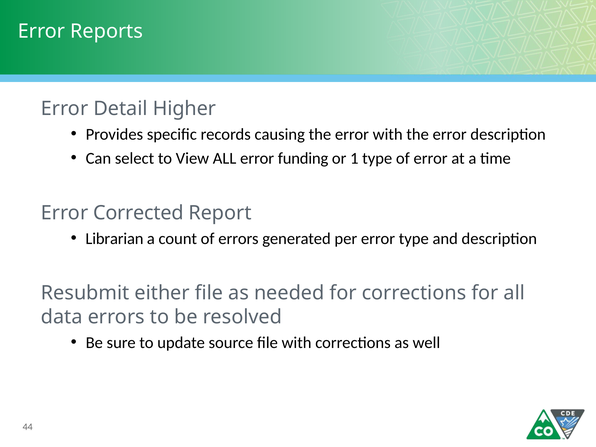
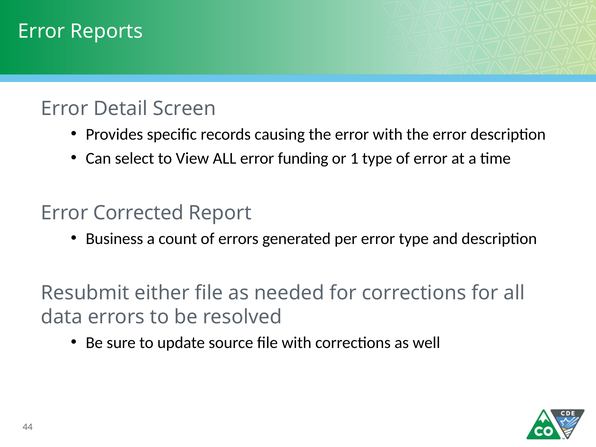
Higher: Higher -> Screen
Librarian: Librarian -> Business
